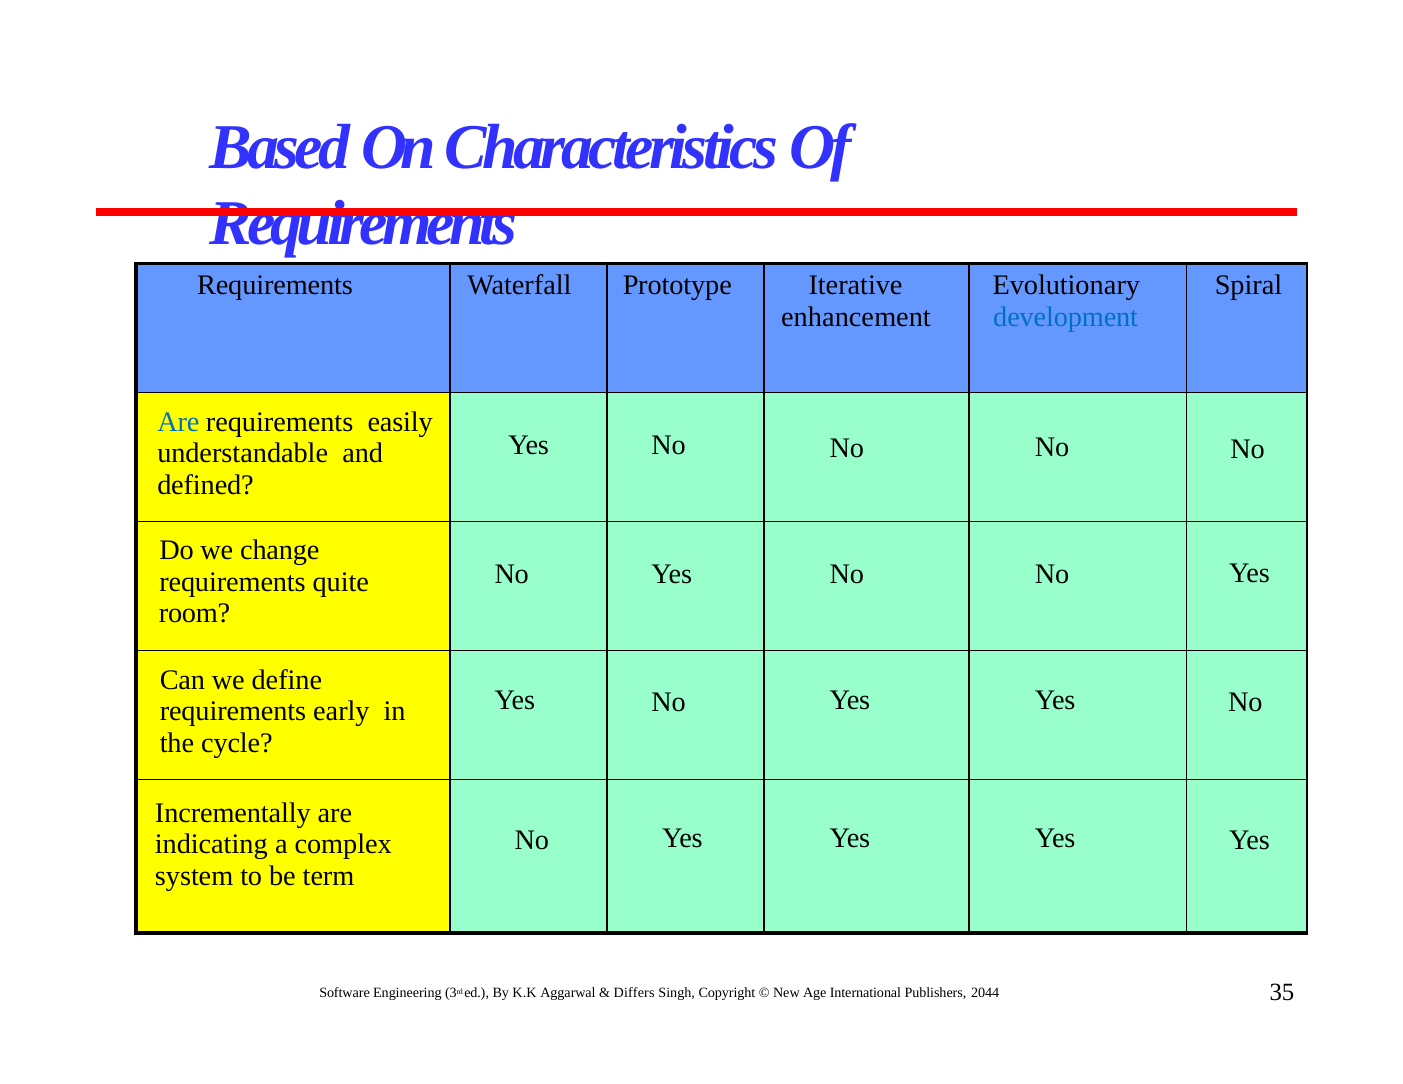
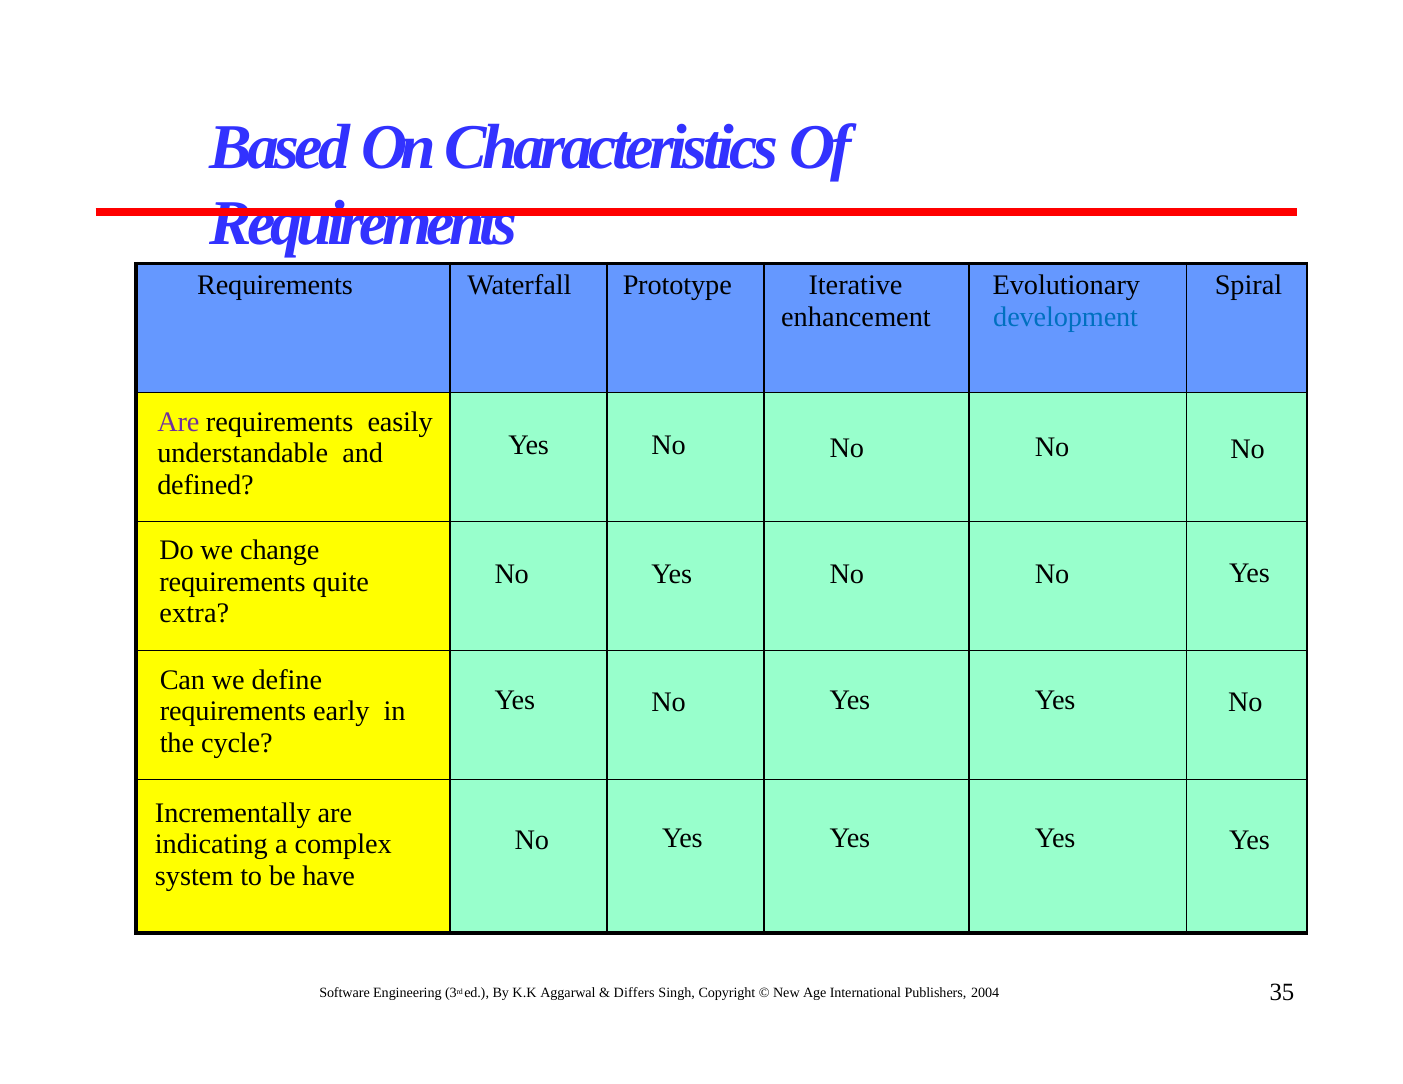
Are at (178, 422) colour: blue -> purple
room: room -> extra
term: term -> have
2044: 2044 -> 2004
